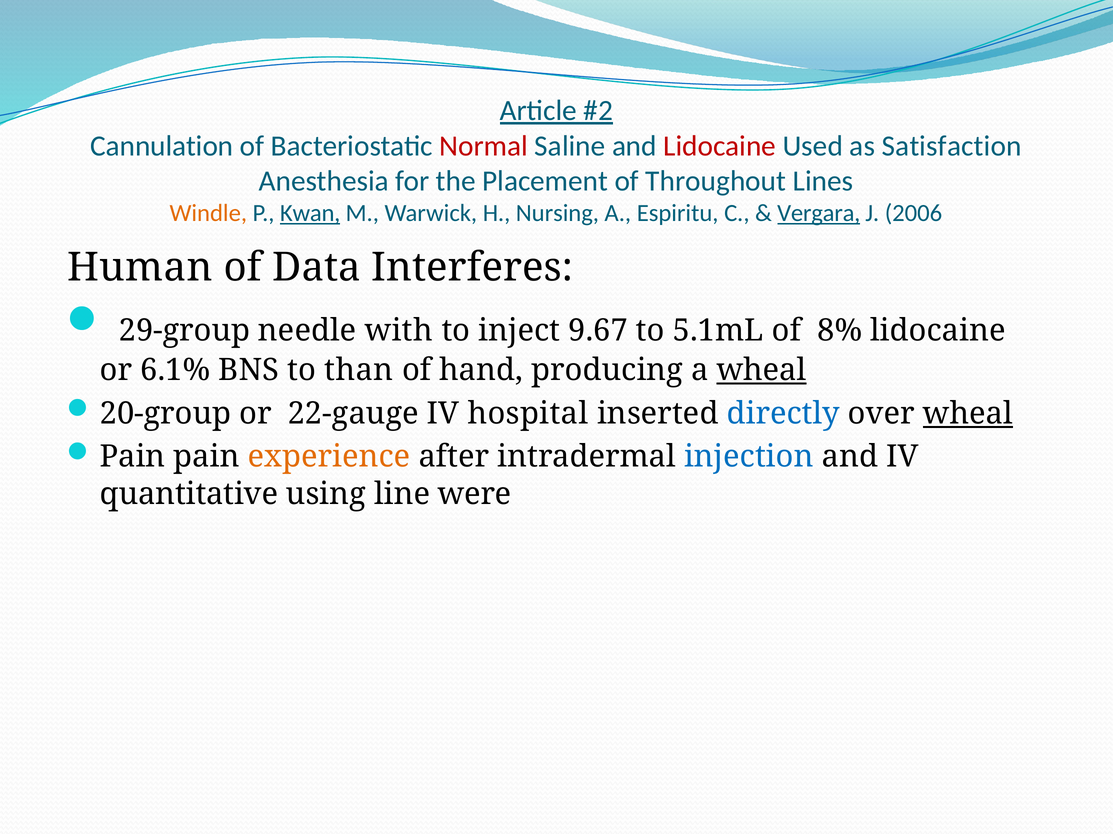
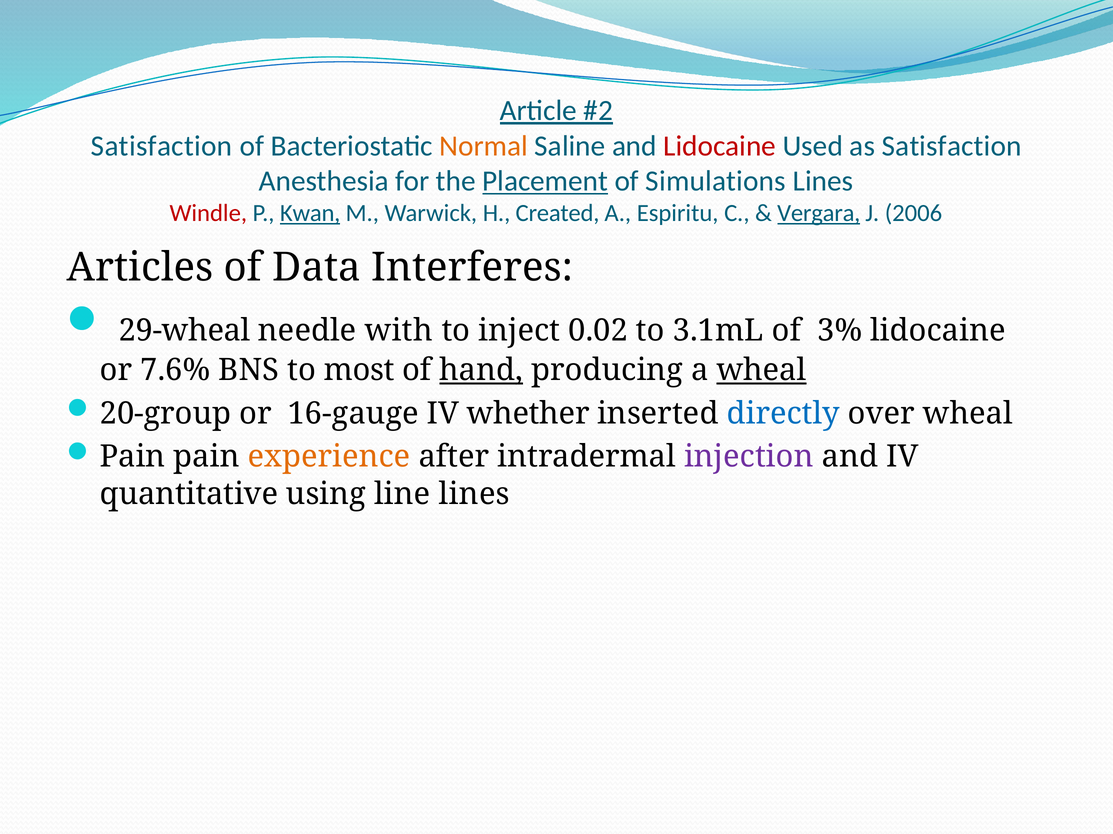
Cannulation at (162, 146): Cannulation -> Satisfaction
Normal colour: red -> orange
Placement underline: none -> present
Throughout: Throughout -> Simulations
Windle colour: orange -> red
Nursing: Nursing -> Created
Human: Human -> Articles
29-group: 29-group -> 29-wheal
9.67: 9.67 -> 0.02
5.1mL: 5.1mL -> 3.1mL
8%: 8% -> 3%
6.1%: 6.1% -> 7.6%
than: than -> most
hand underline: none -> present
22-gauge: 22-gauge -> 16-gauge
hospital: hospital -> whether
wheal at (968, 414) underline: present -> none
injection colour: blue -> purple
line were: were -> lines
